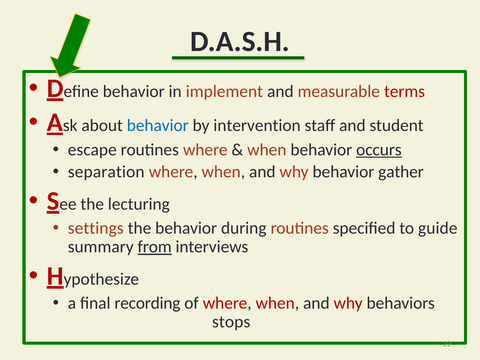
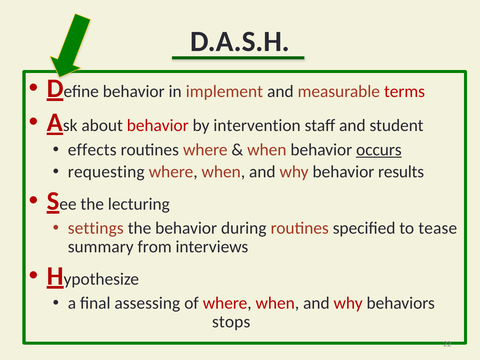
behavior at (158, 126) colour: blue -> red
escape: escape -> effects
separation: separation -> requesting
gather: gather -> results
guide: guide -> tease
from underline: present -> none
recording: recording -> assessing
